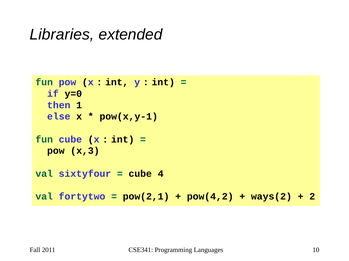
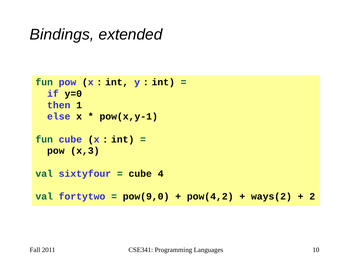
Libraries: Libraries -> Bindings
pow(2,1: pow(2,1 -> pow(9,0
